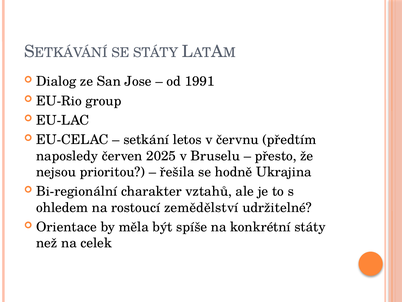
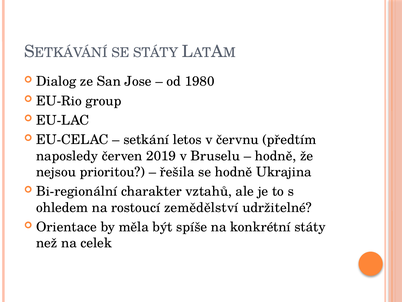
1991: 1991 -> 1980
2025: 2025 -> 2019
přesto at (276, 156): přesto -> hodně
